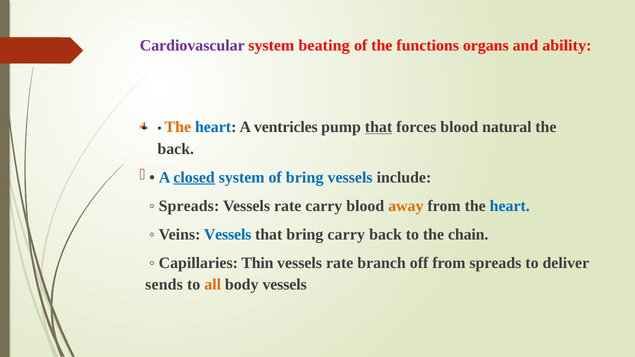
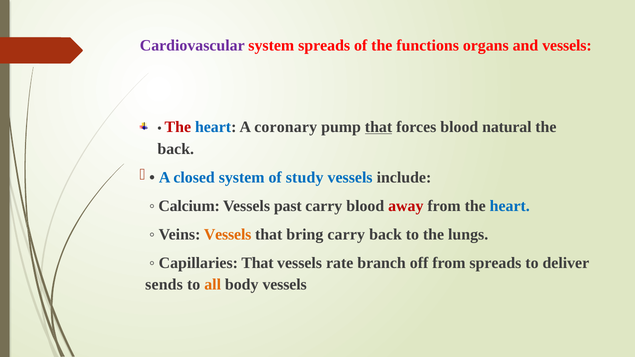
system beating: beating -> spreads
and ability: ability -> vessels
The at (178, 127) colour: orange -> red
ventricles: ventricles -> coronary
closed underline: present -> none
of bring: bring -> study
Spreads at (189, 206): Spreads -> Calcium
rate at (288, 206): rate -> past
away colour: orange -> red
Vessels at (228, 234) colour: blue -> orange
chain: chain -> lungs
Capillaries Thin: Thin -> That
